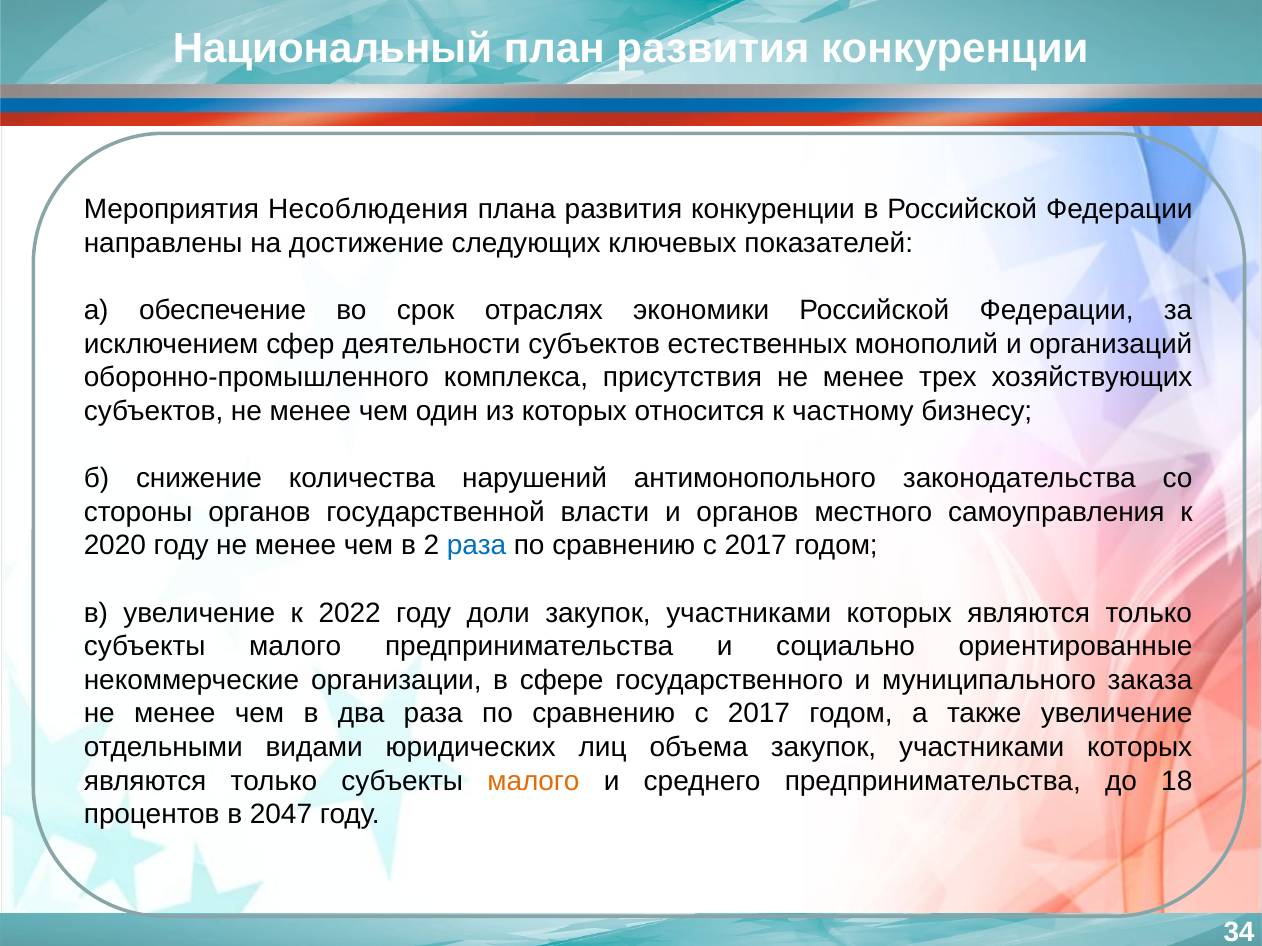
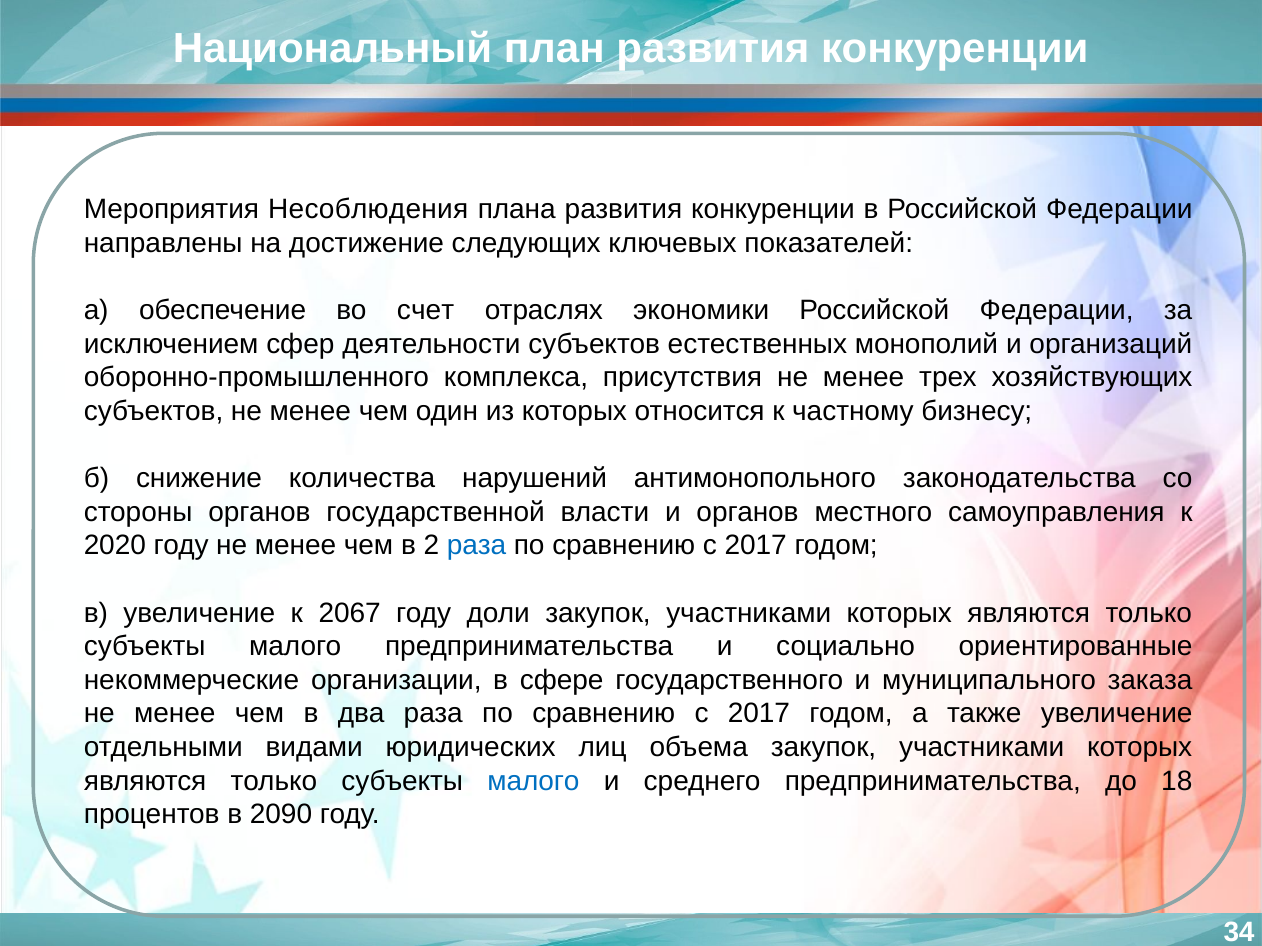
срок: срок -> счет
2022: 2022 -> 2067
малого at (533, 781) colour: orange -> blue
2047: 2047 -> 2090
